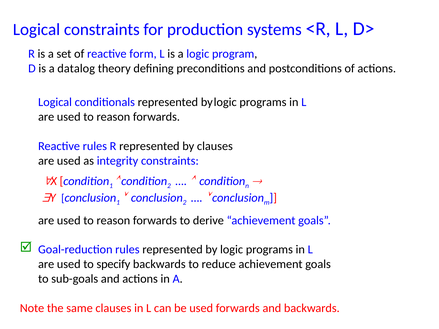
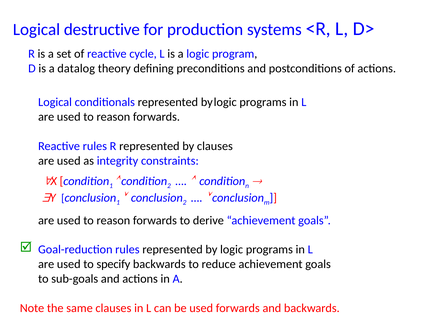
Logical constraints: constraints -> destructive
form: form -> cycle
